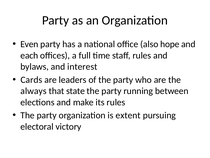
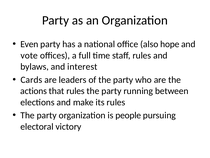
each: each -> vote
always: always -> actions
that state: state -> rules
extent: extent -> people
